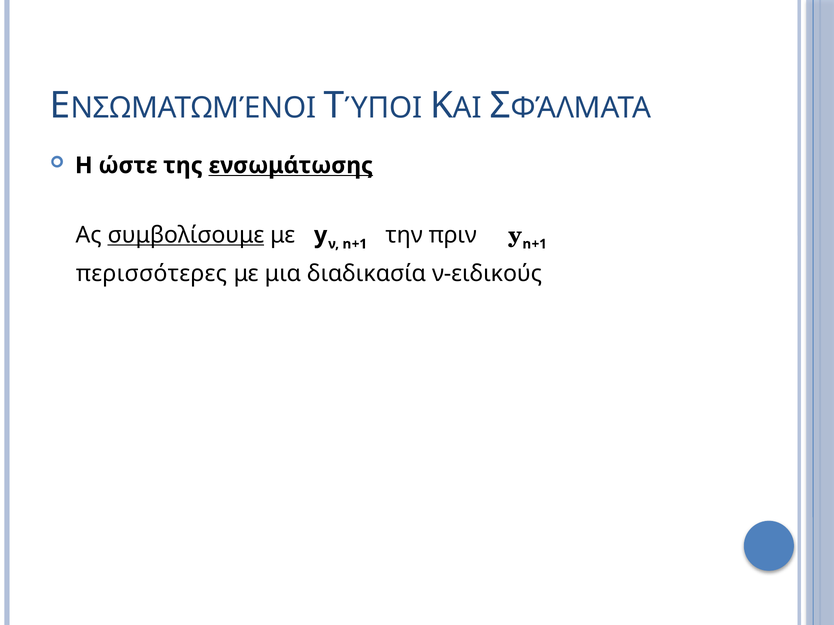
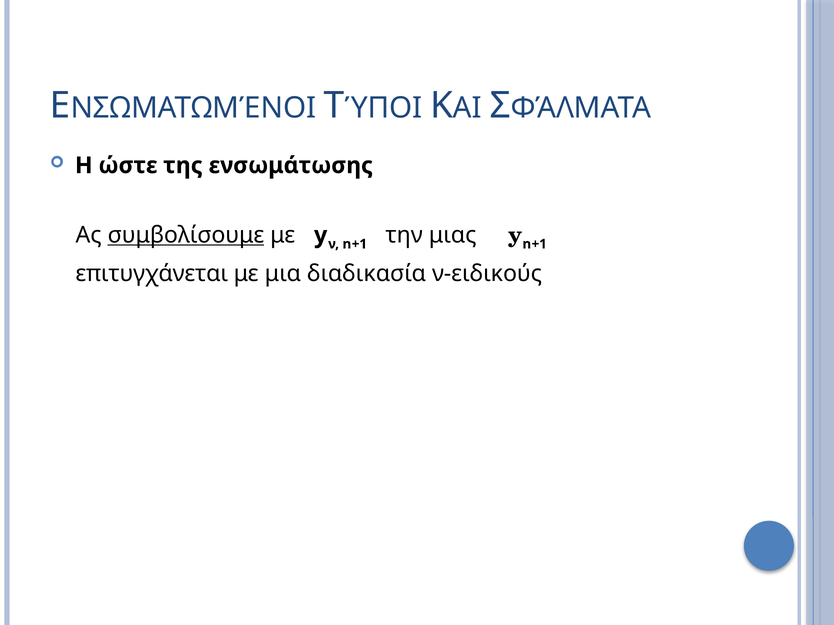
ενσωμάτωσης underline: present -> none
πριν: πριν -> μιας
περισσότερες: περισσότερες -> επιτυγχάνεται
